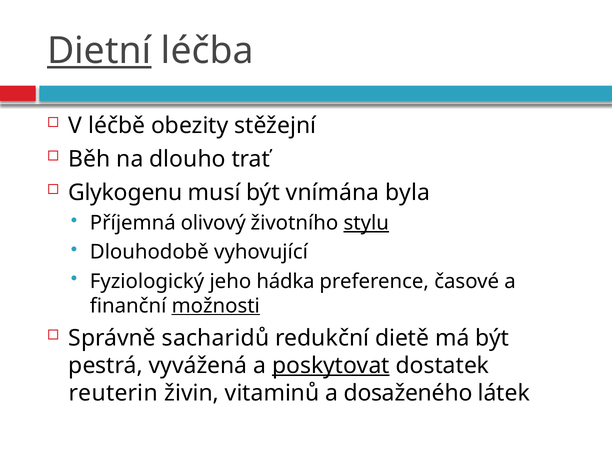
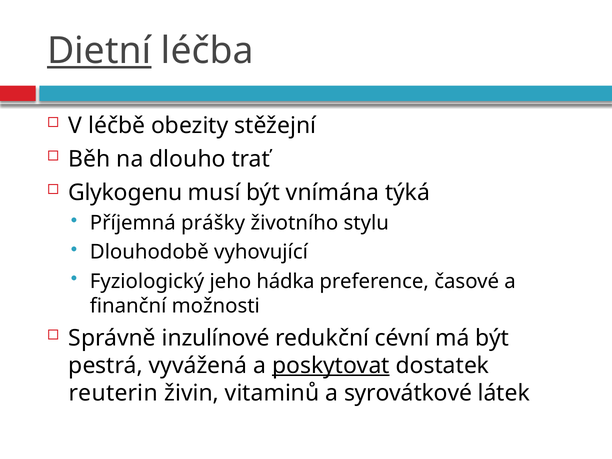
byla: byla -> týká
olivový: olivový -> prášky
stylu underline: present -> none
možnosti underline: present -> none
sacharidů: sacharidů -> inzulínové
dietě: dietě -> cévní
dosaženého: dosaženého -> syrovátkové
